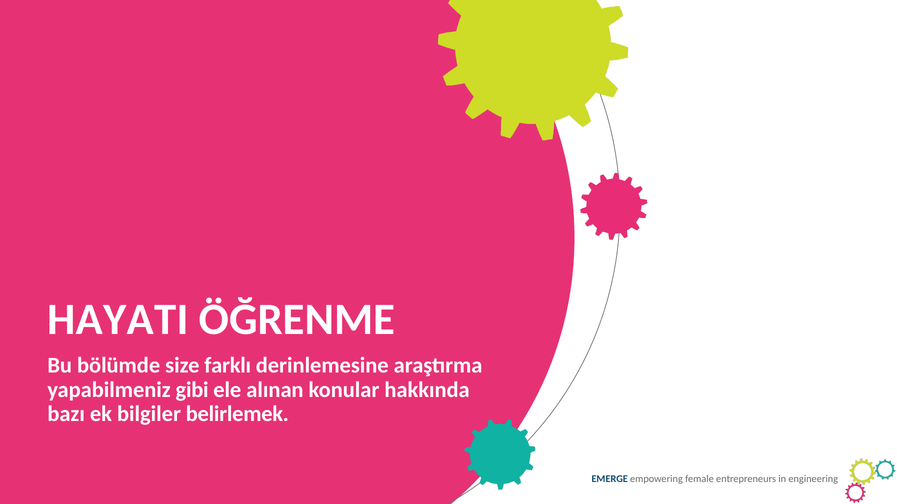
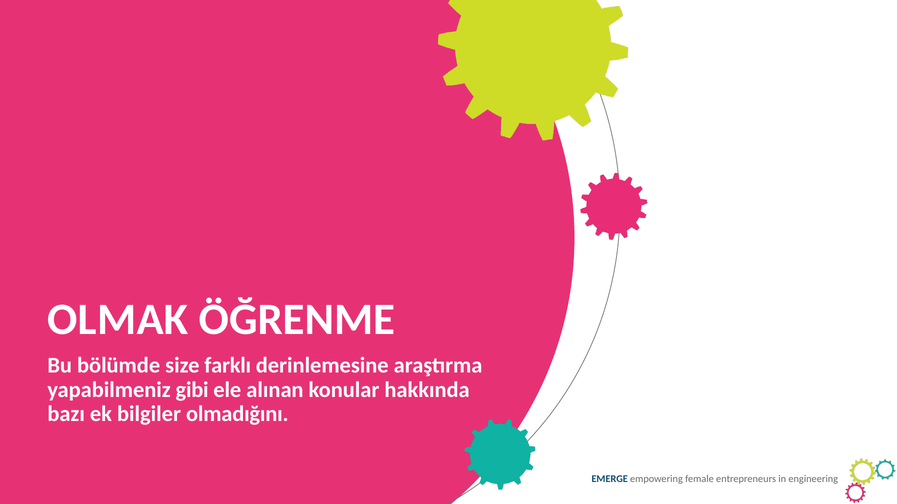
HAYATI: HAYATI -> OLMAK
belirlemek: belirlemek -> olmadığını
